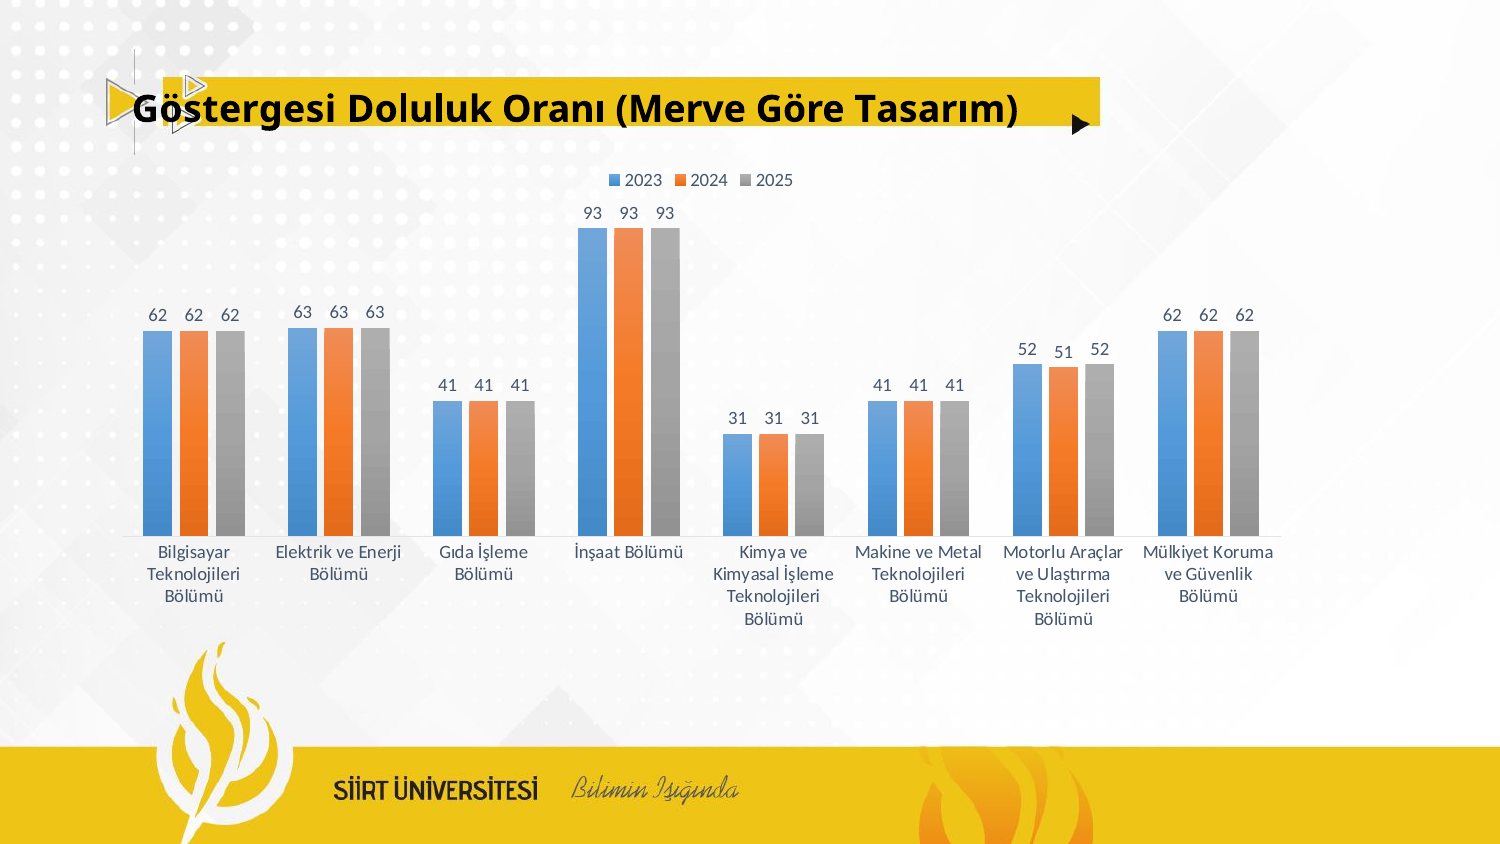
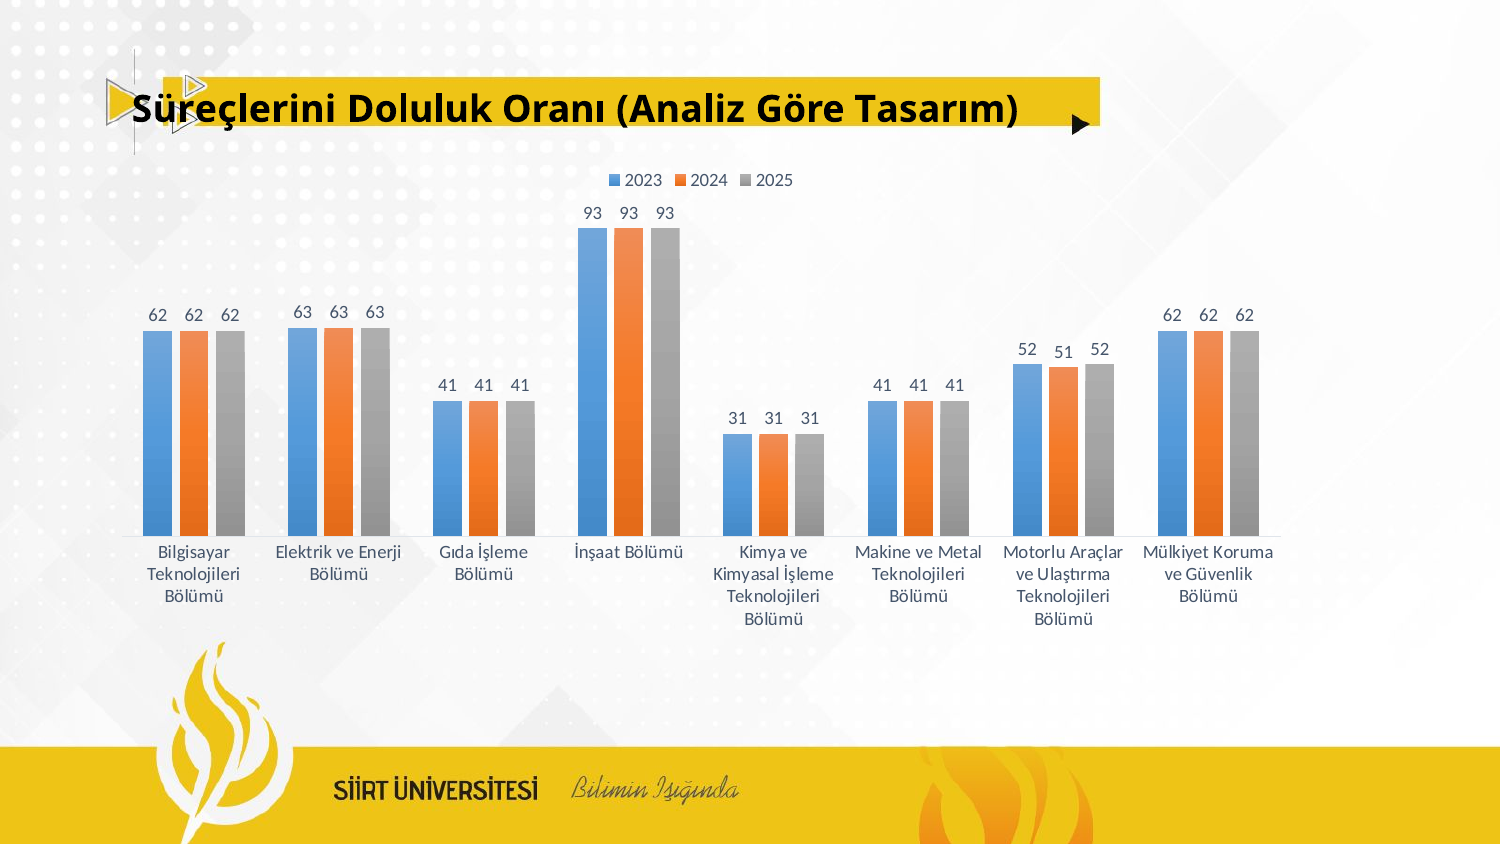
Göstergesi: Göstergesi -> Süreçlerini
Merve: Merve -> Analiz
